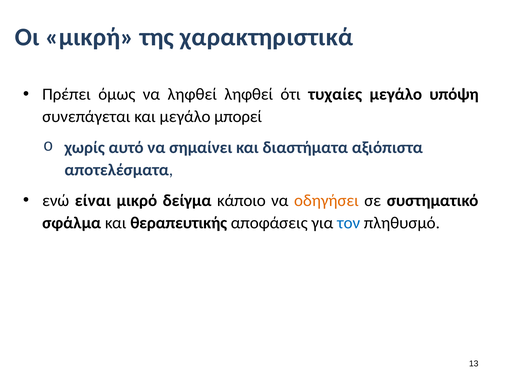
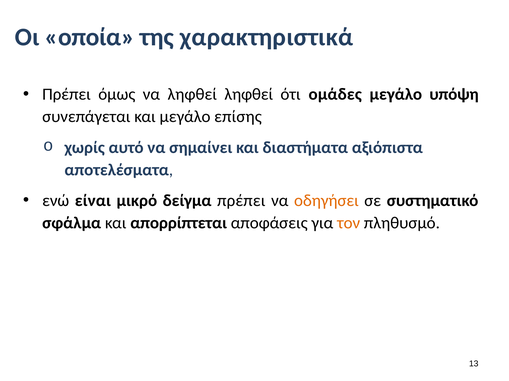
μικρή: μικρή -> οποία
τυχαίες: τυχαίες -> ομάδες
μπορεί: μπορεί -> επίσης
δείγμα κάποιο: κάποιο -> πρέπει
θεραπευτικής: θεραπευτικής -> απορρίπτεται
τον colour: blue -> orange
